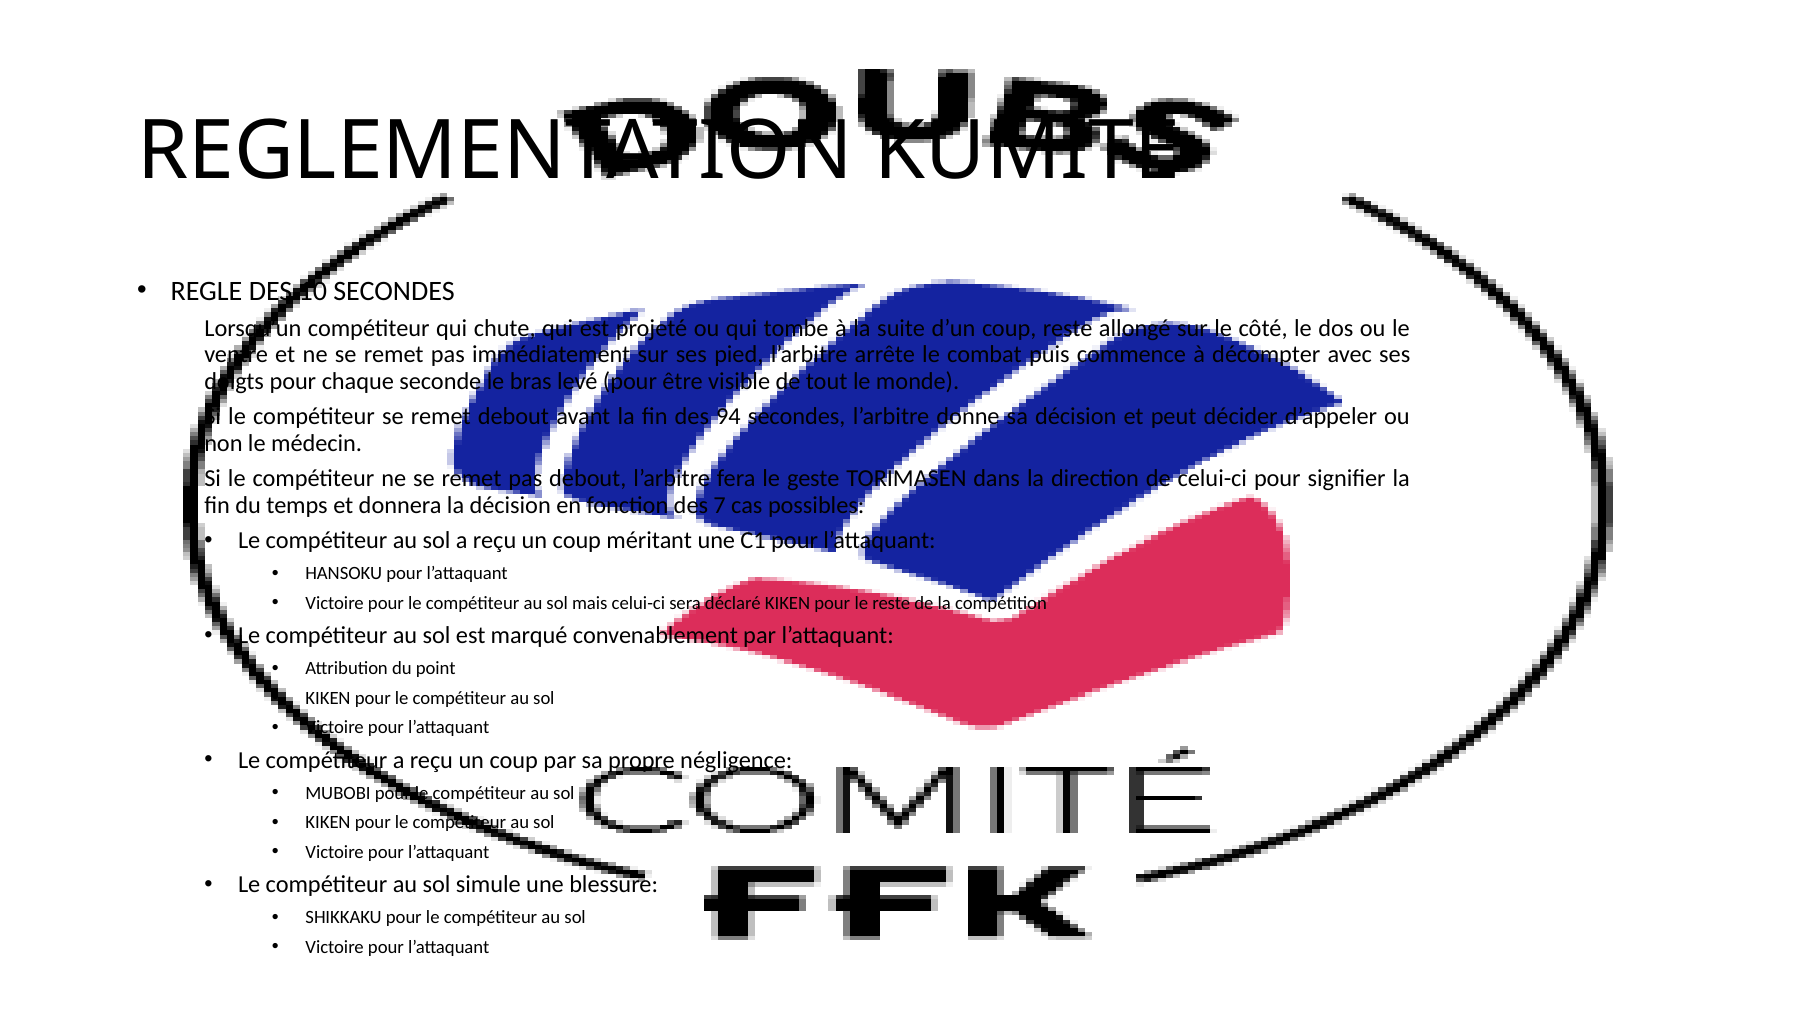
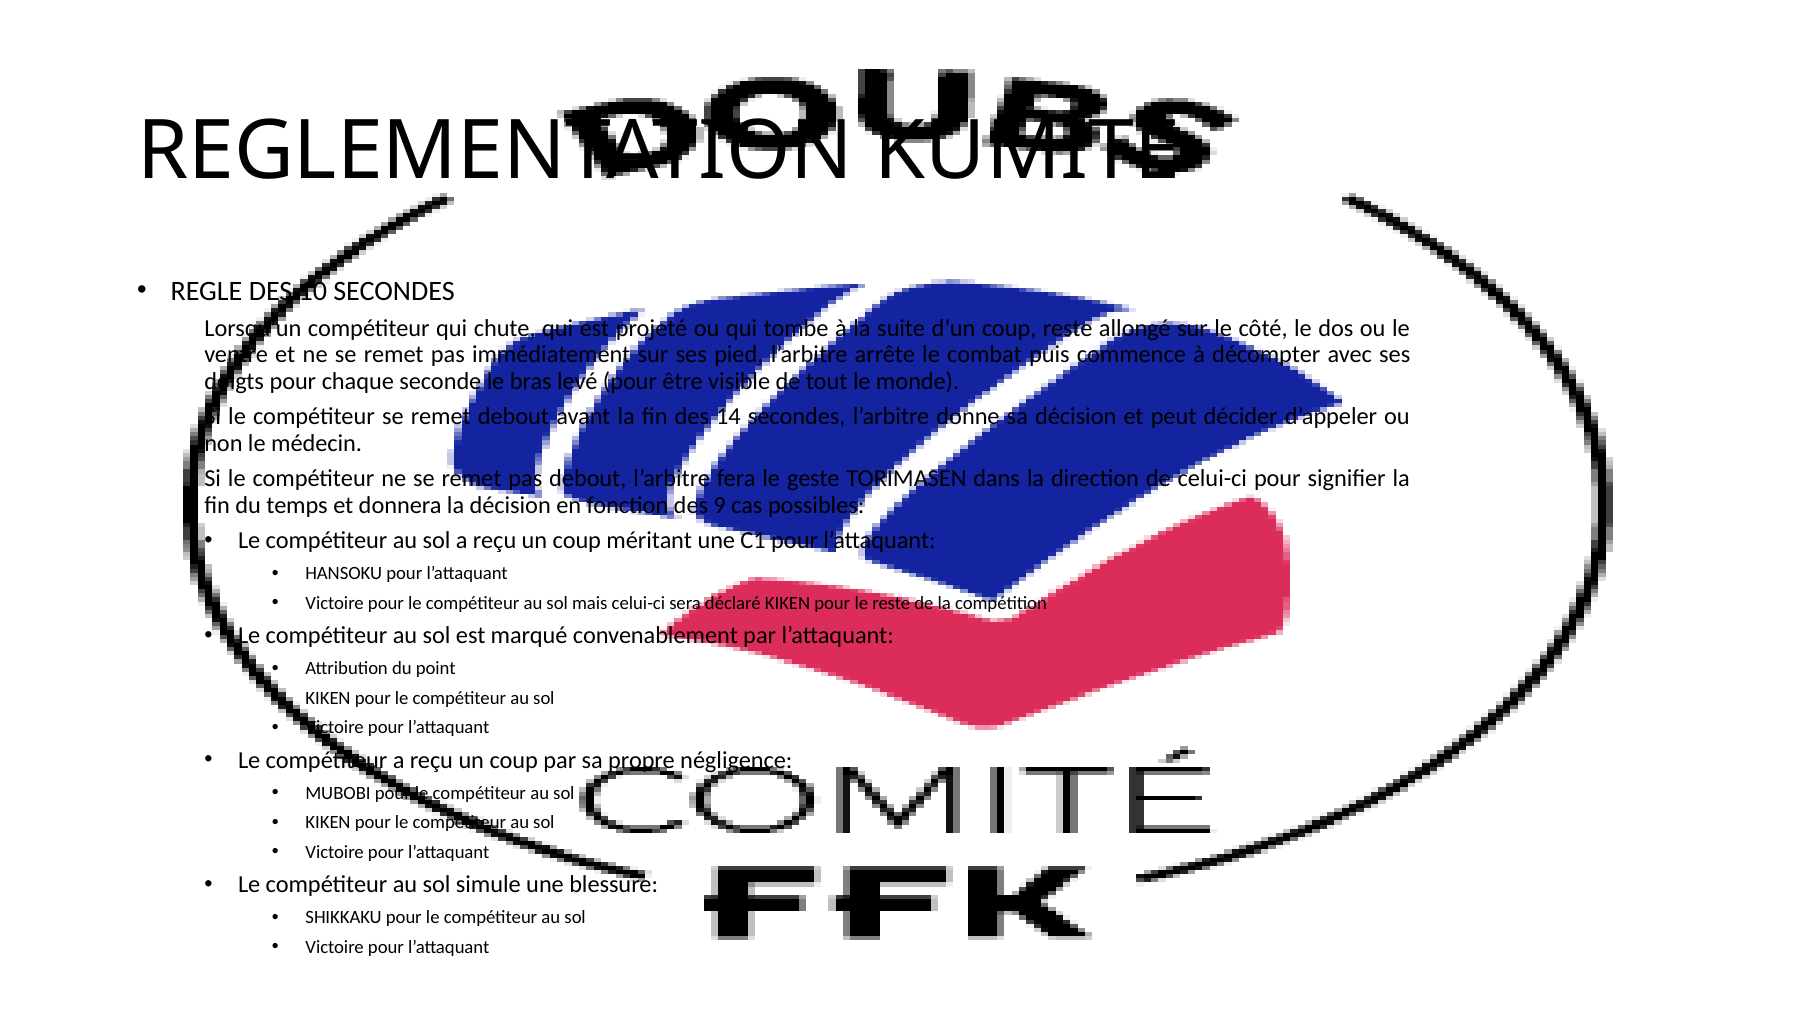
94: 94 -> 14
7: 7 -> 9
